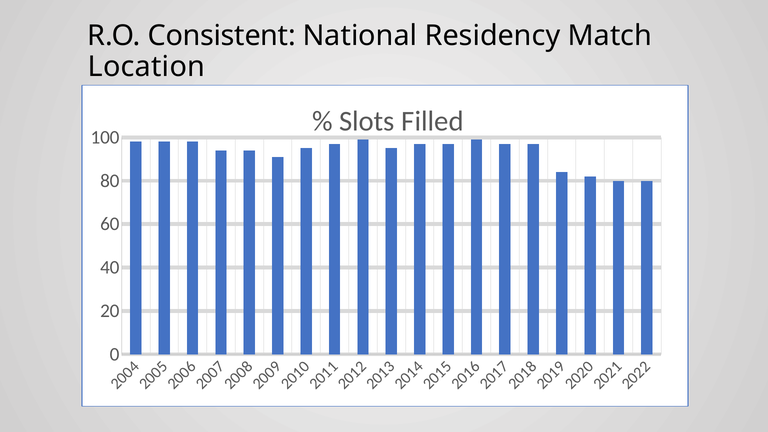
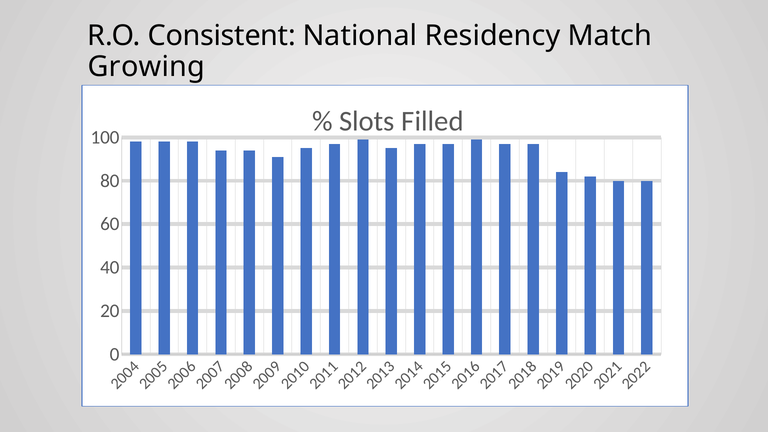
Location: Location -> Growing
